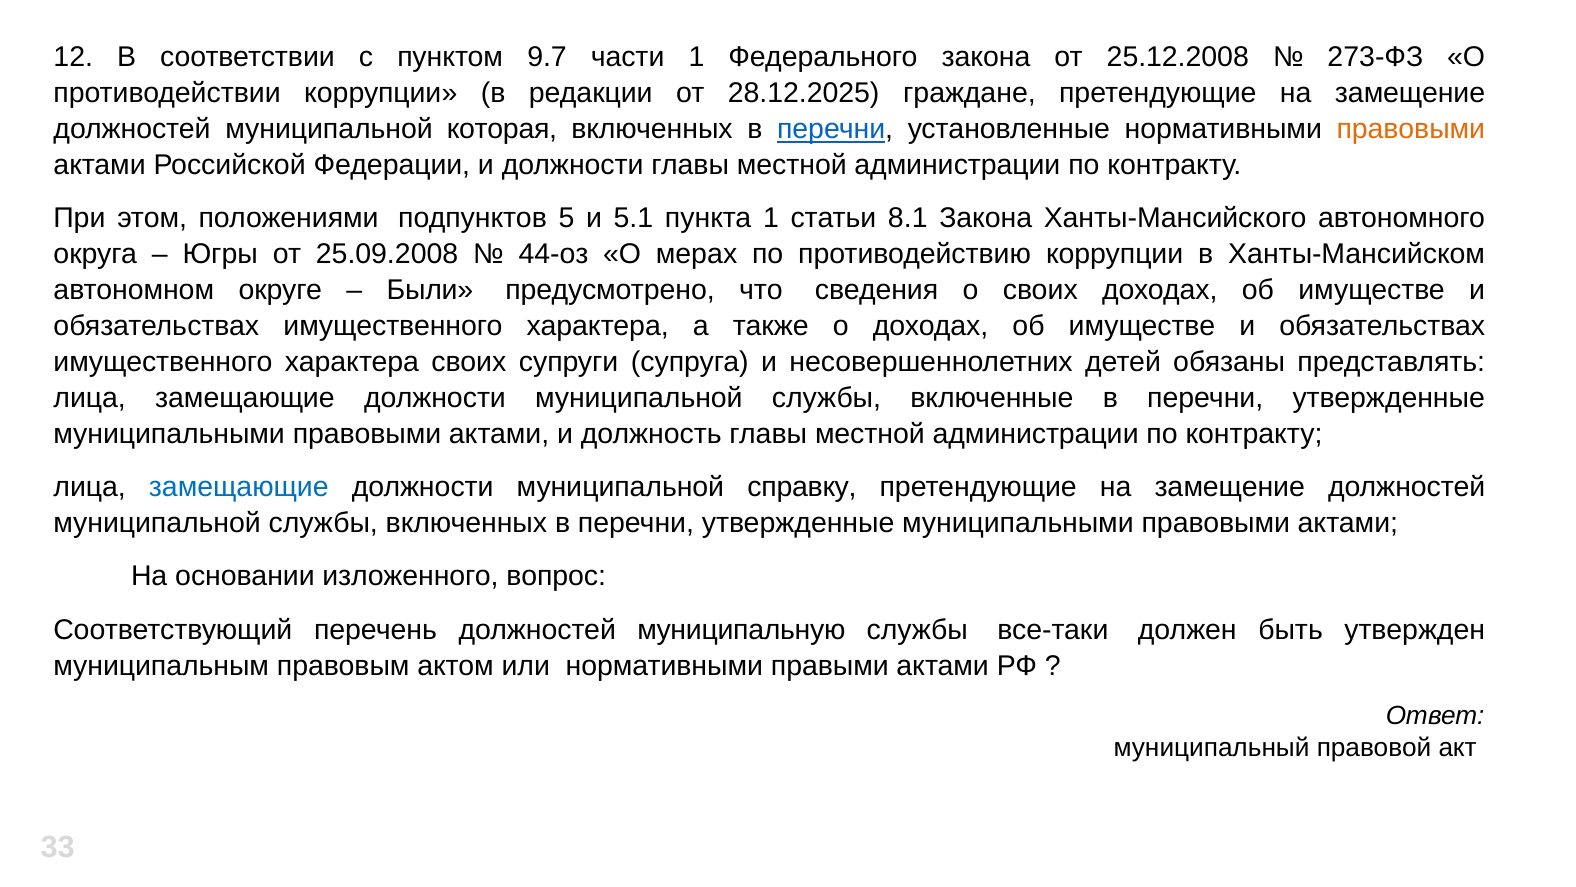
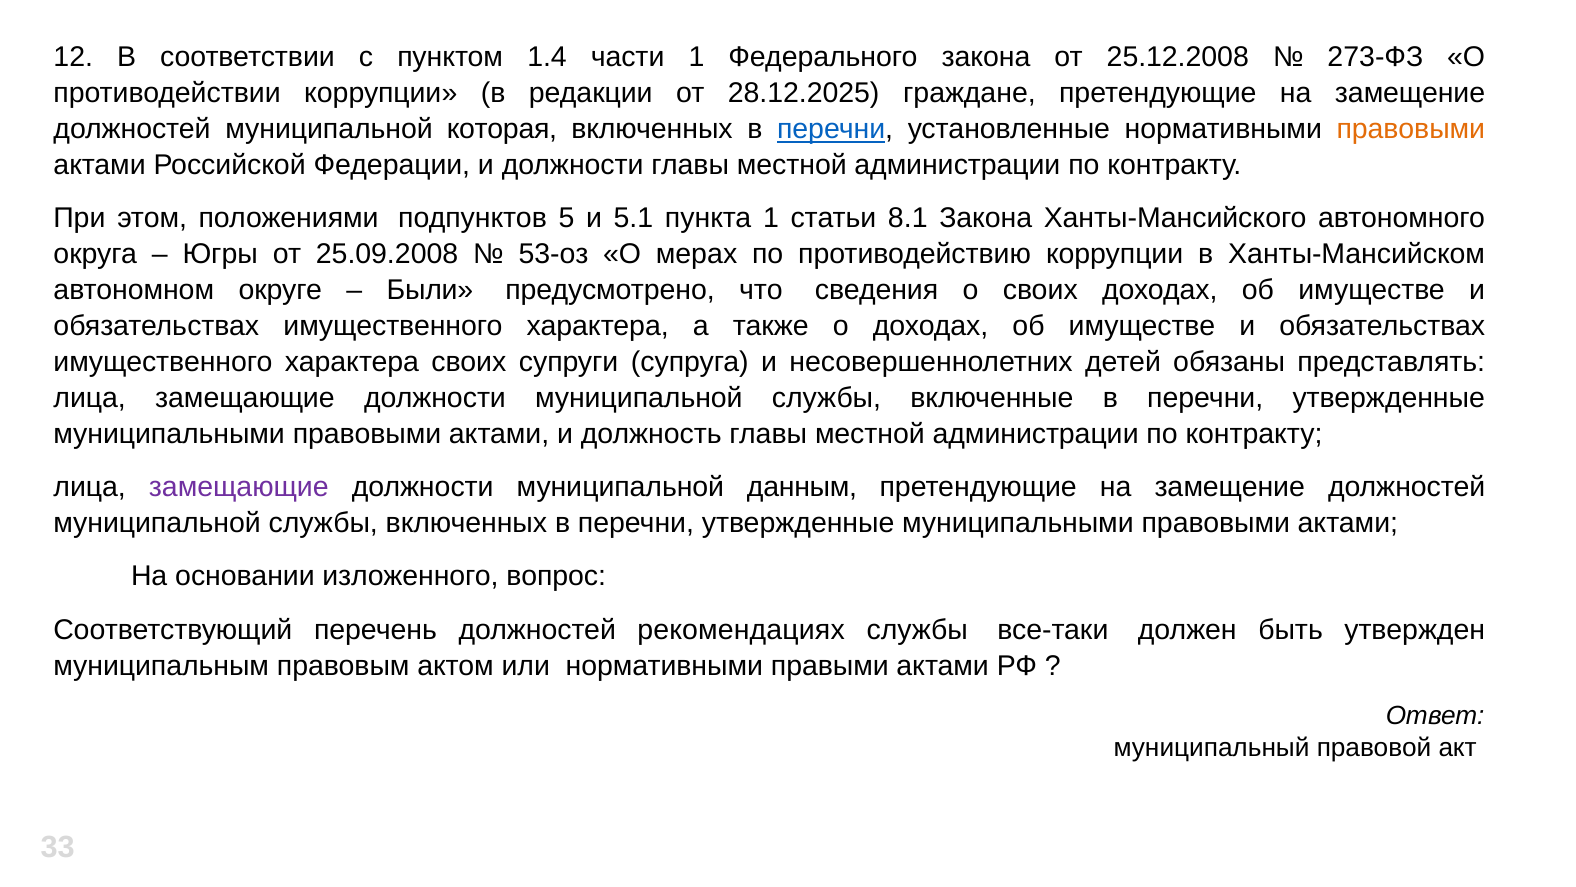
9.7: 9.7 -> 1.4
44-оз: 44-оз -> 53-оз
замещающие at (239, 487) colour: blue -> purple
справку: справку -> данным
муниципальную: муниципальную -> рекомендациях
